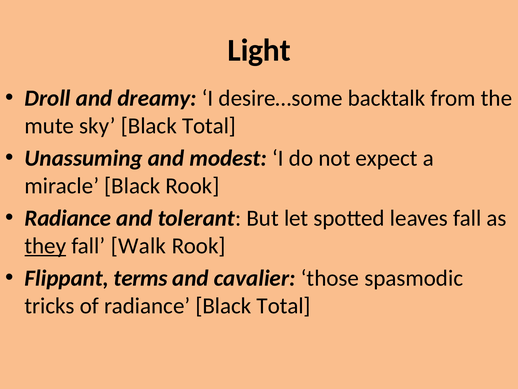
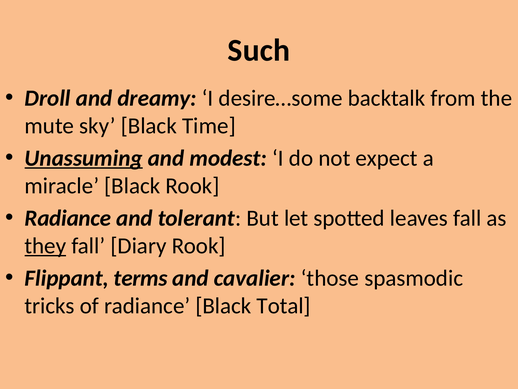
Light: Light -> Such
sky Black Total: Total -> Time
Unassuming underline: none -> present
Walk: Walk -> Diary
